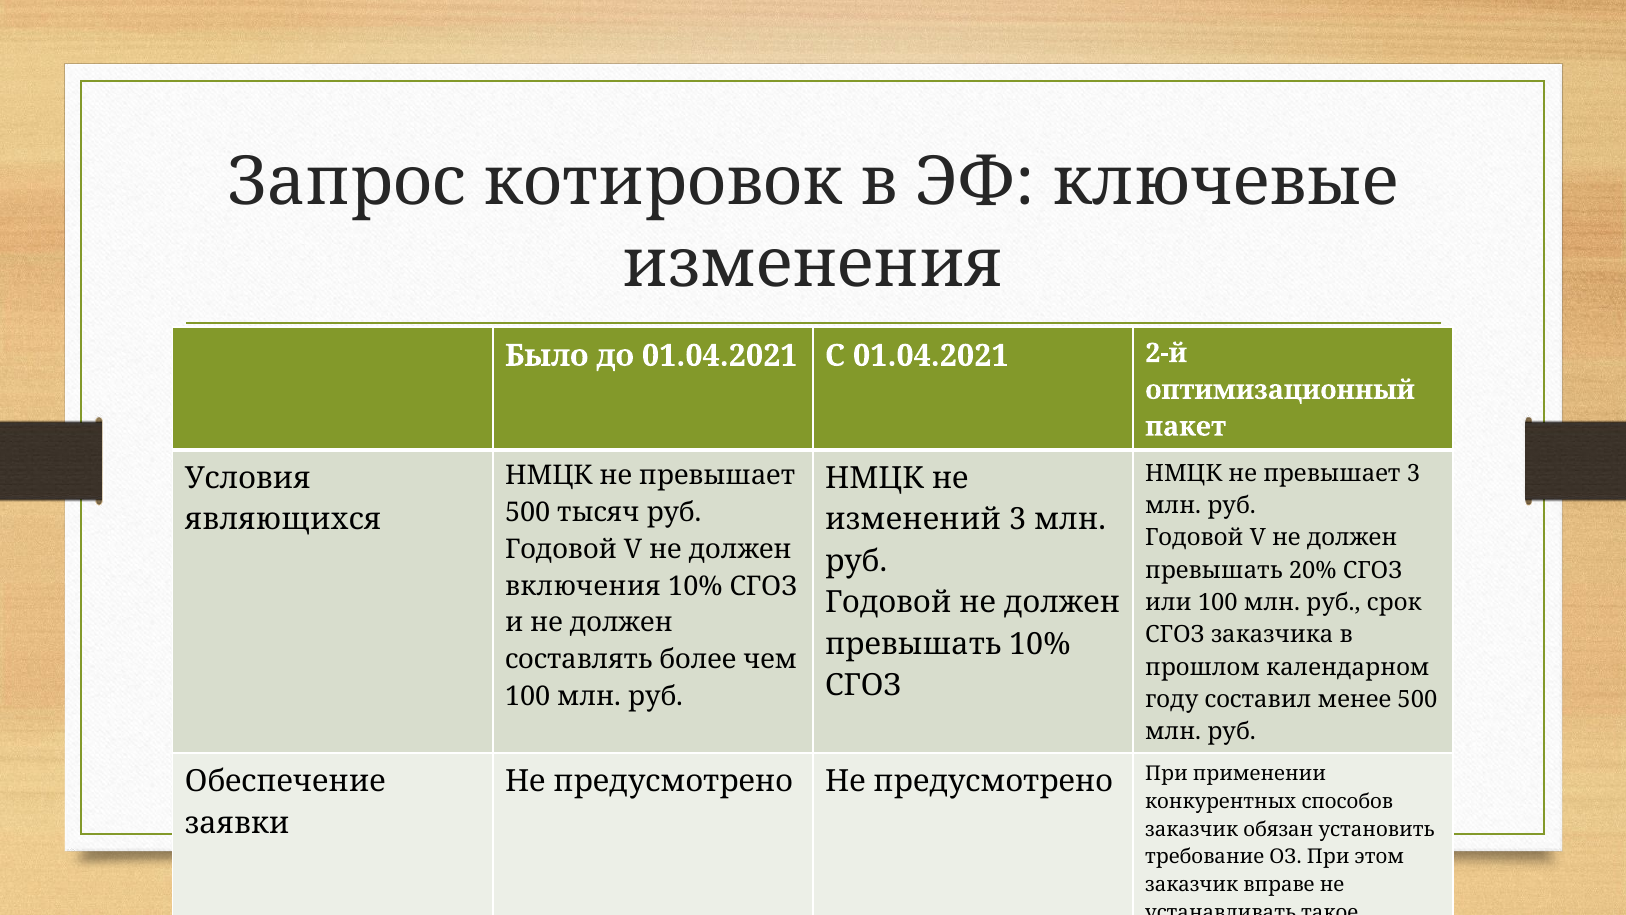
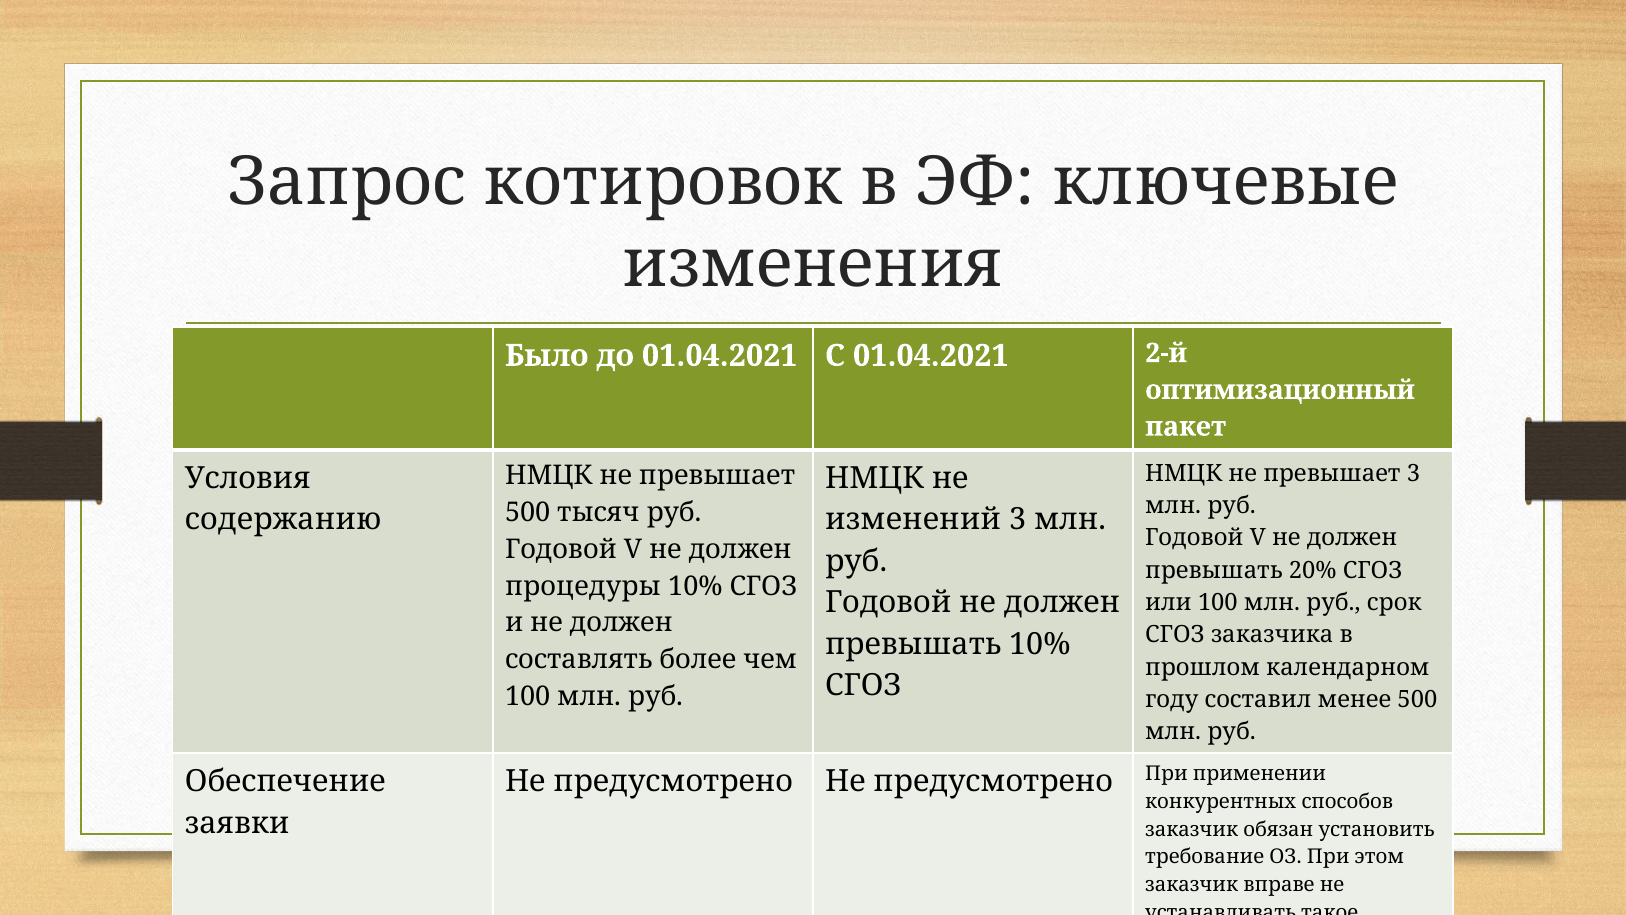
являющихся: являющихся -> содержанию
включения: включения -> процедуры
